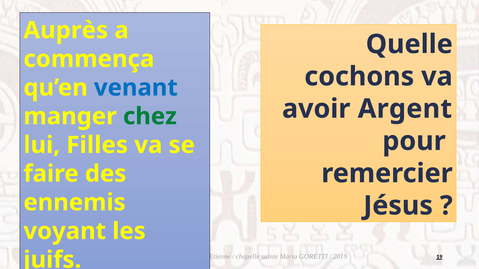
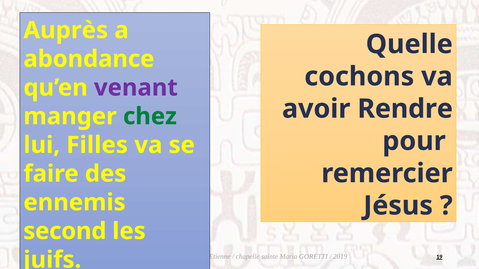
commença: commença -> abondance
venant colour: blue -> purple
Argent: Argent -> Rendre
voyant: voyant -> second
